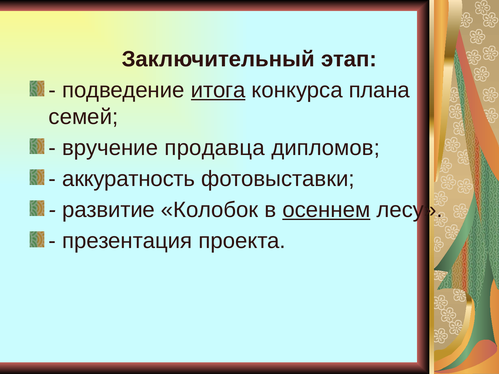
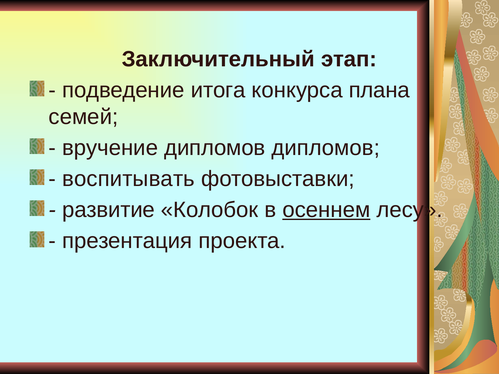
итога underline: present -> none
вручение продавца: продавца -> дипломов
аккуратность: аккуратность -> воспитывать
